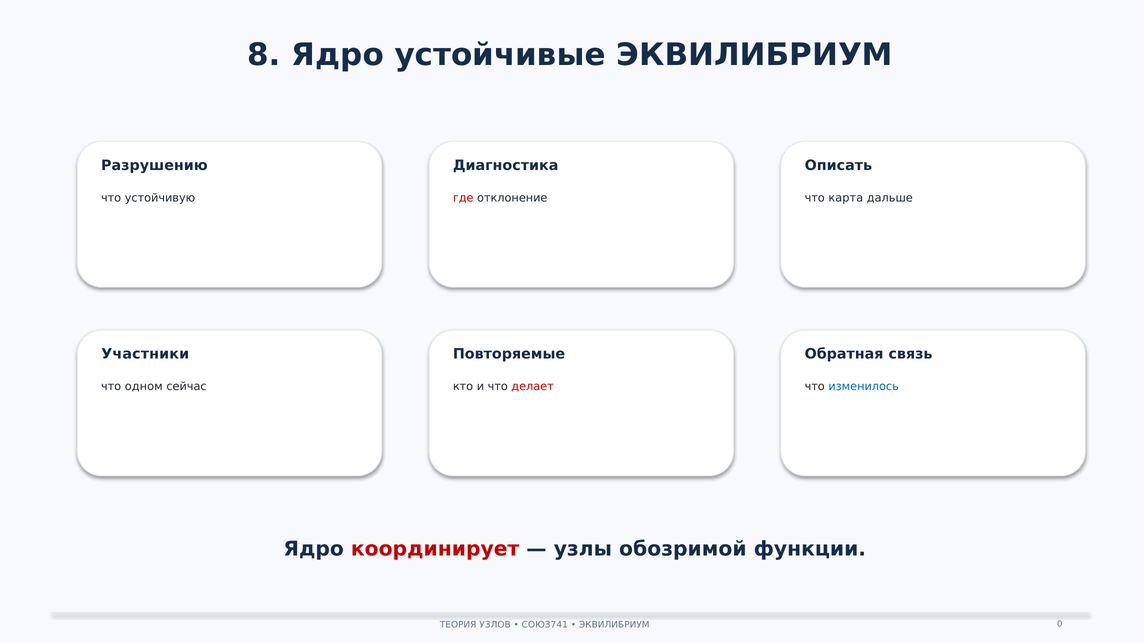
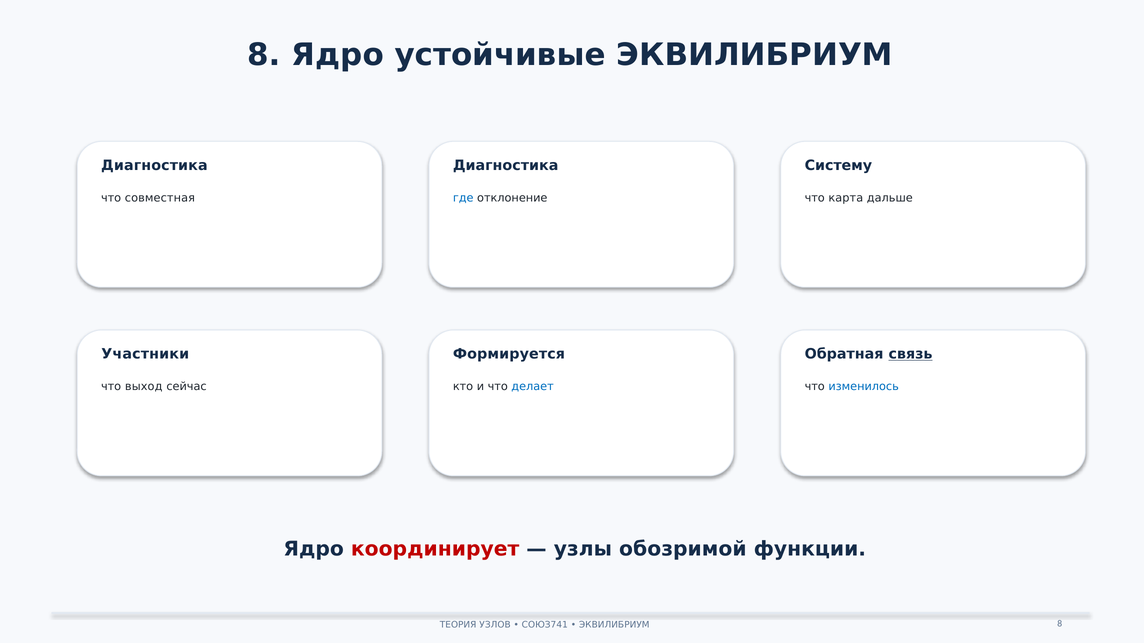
Разрушению at (154, 166): Разрушению -> Диагностика
Описать: Описать -> Систему
устойчивую: устойчивую -> совместная
где colour: red -> blue
Повторяемые: Повторяемые -> Формируется
связь underline: none -> present
одном: одном -> выход
делает colour: red -> blue
ЭКВИЛИБРИУМ 0: 0 -> 8
